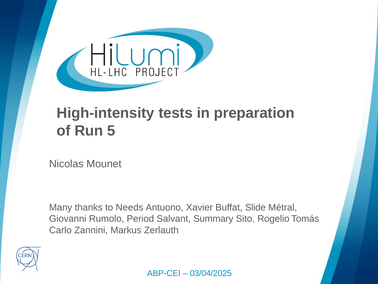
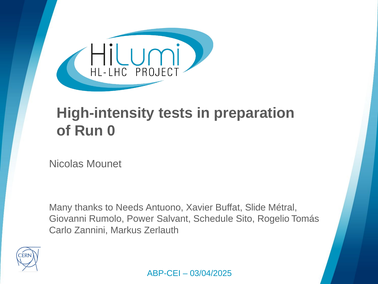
5: 5 -> 0
Period: Period -> Power
Summary: Summary -> Schedule
